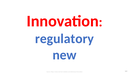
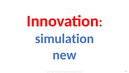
regulatory: regulatory -> simulation
